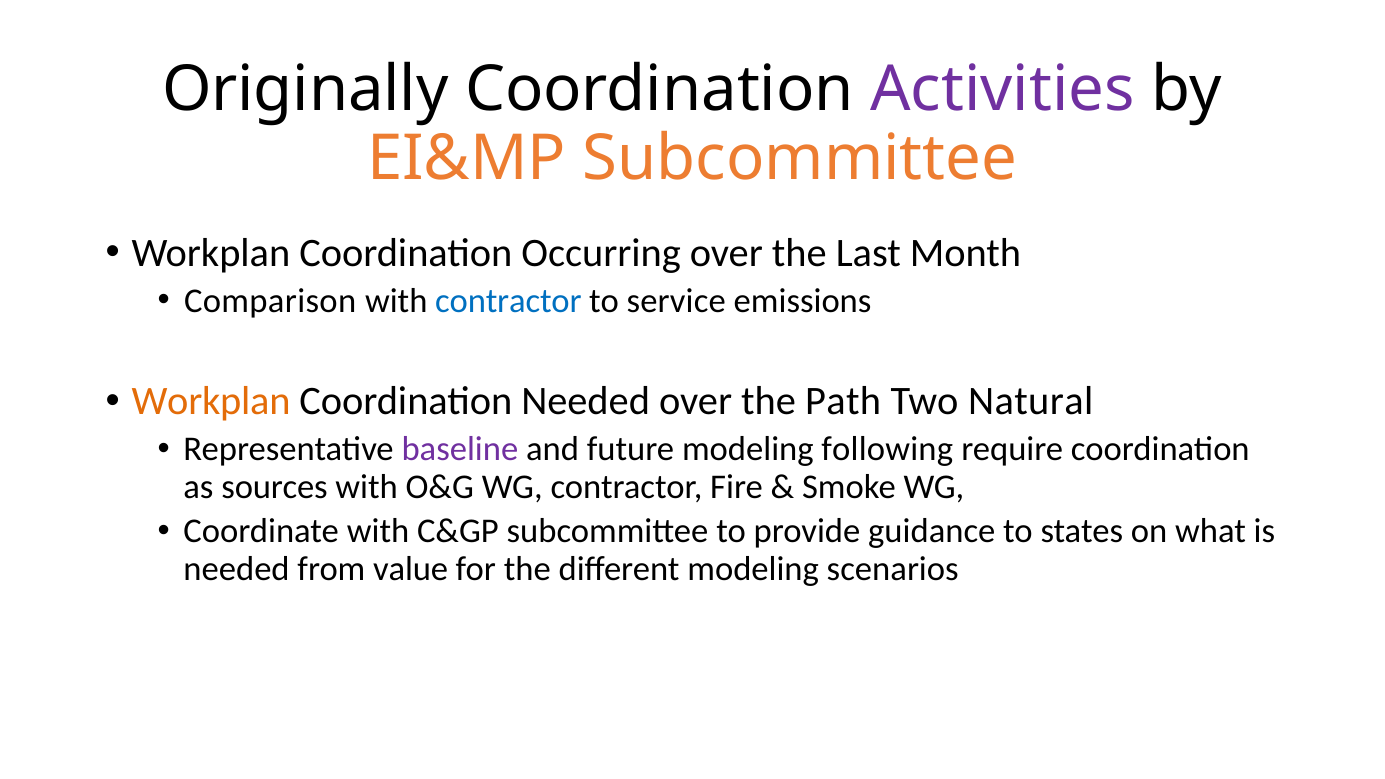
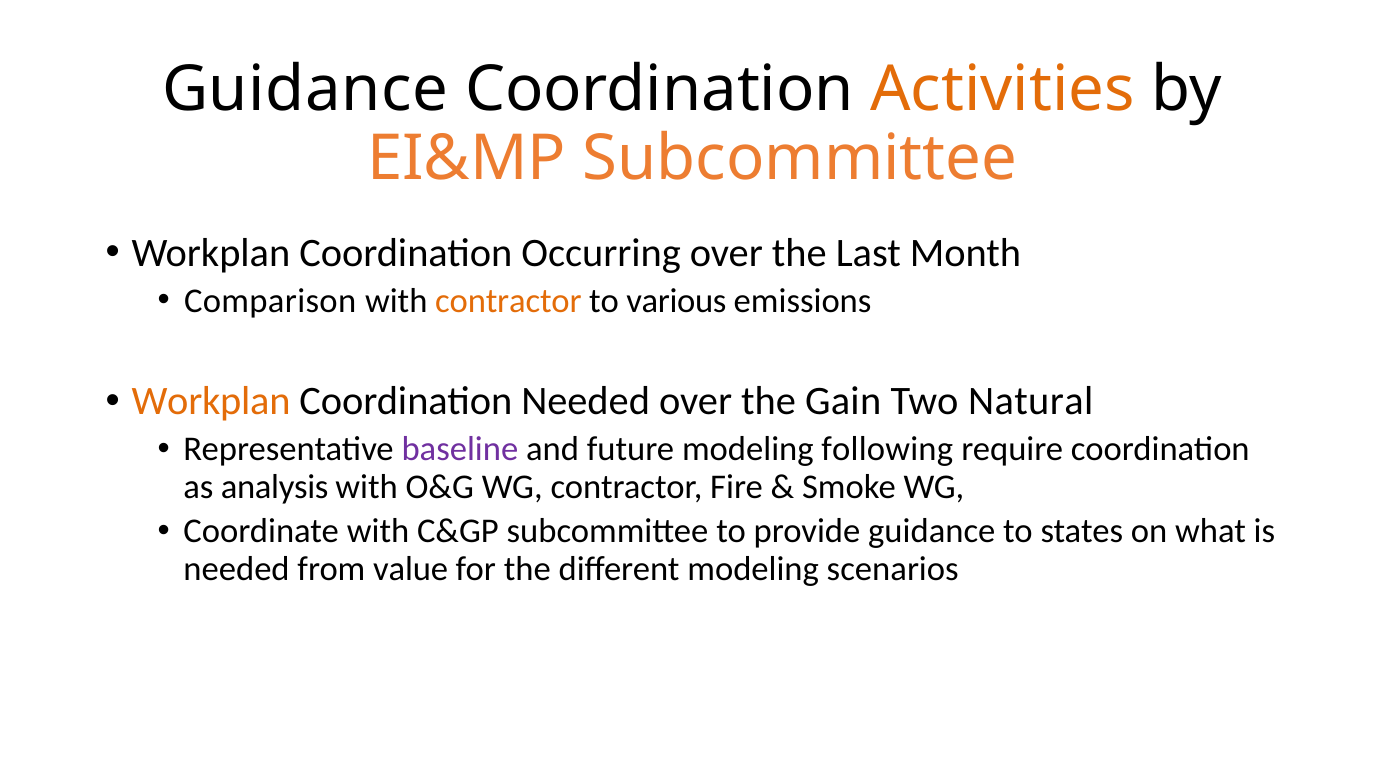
Originally at (305, 90): Originally -> Guidance
Activities colour: purple -> orange
contractor at (508, 301) colour: blue -> orange
service: service -> various
Path: Path -> Gain
sources: sources -> analysis
